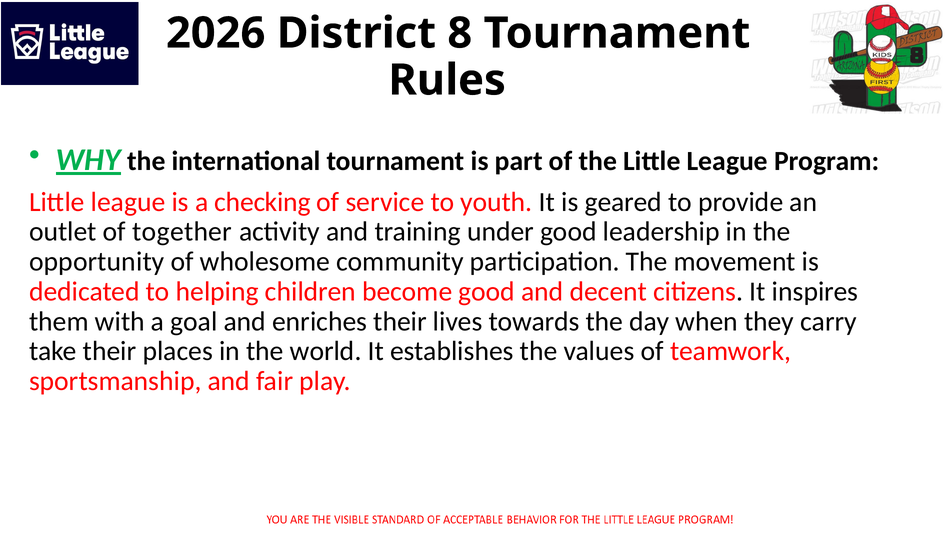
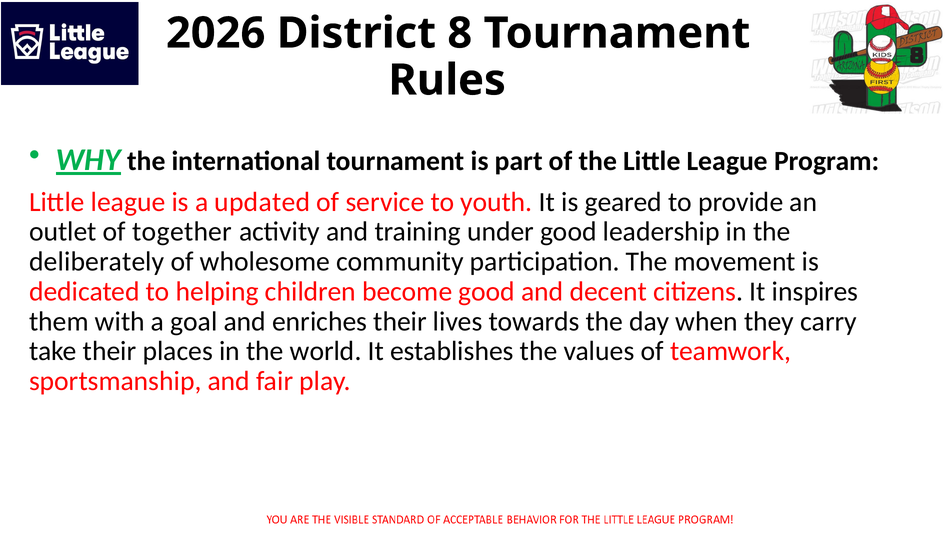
checking: checking -> updated
opportunity: opportunity -> deliberately
